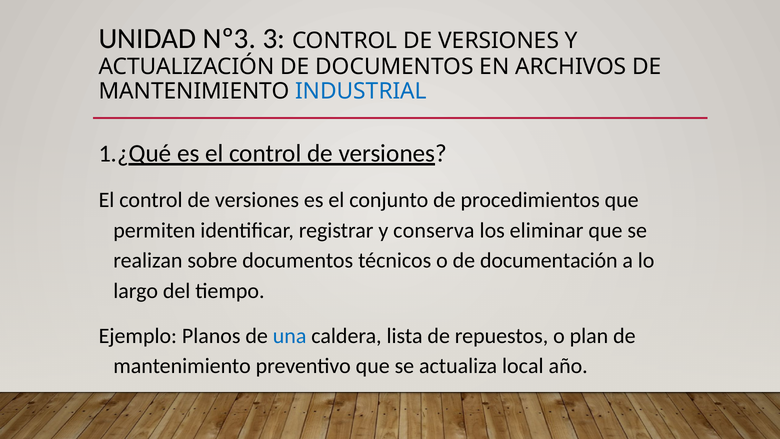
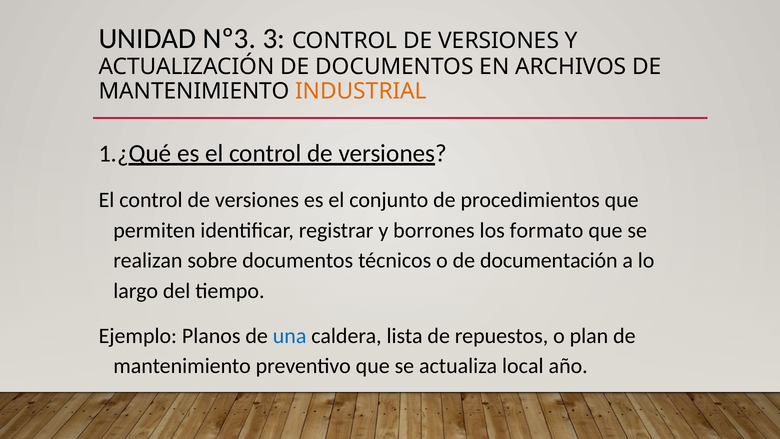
INDUSTRIAL colour: blue -> orange
conserva: conserva -> borrones
eliminar: eliminar -> formato
